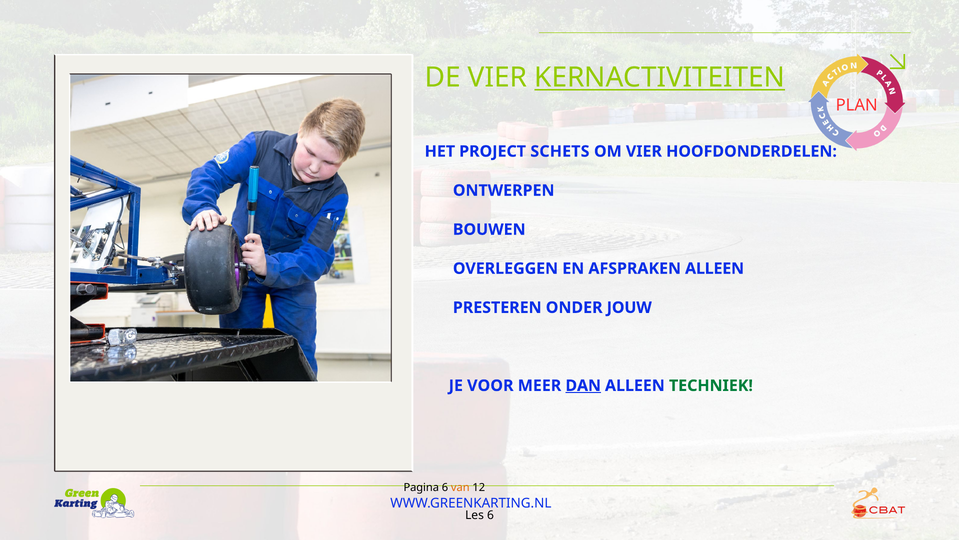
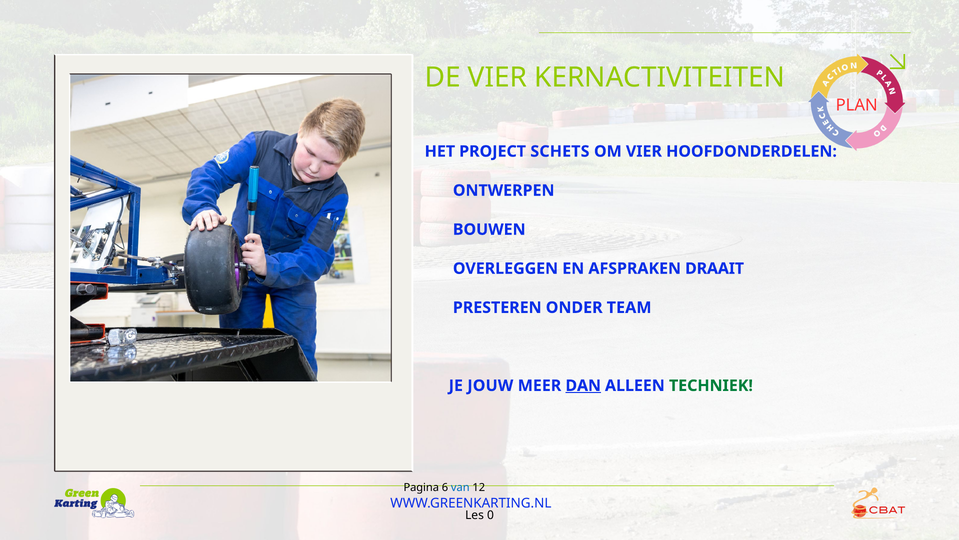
KERNACTIVITEITEN underline: present -> none
AFSPRAKEN ALLEEN: ALLEEN -> DRAAIT
JOUW: JOUW -> TEAM
VOOR: VOOR -> JOUW
van colour: orange -> blue
Les 6: 6 -> 0
